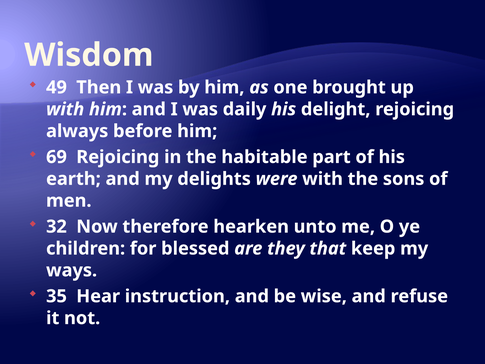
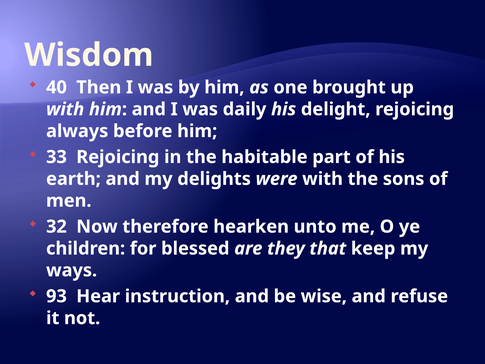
49: 49 -> 40
69: 69 -> 33
35: 35 -> 93
